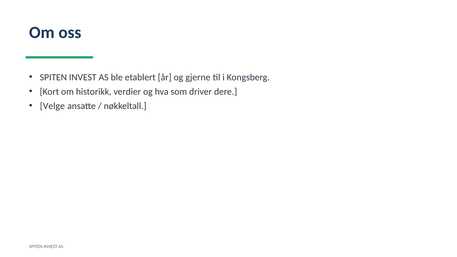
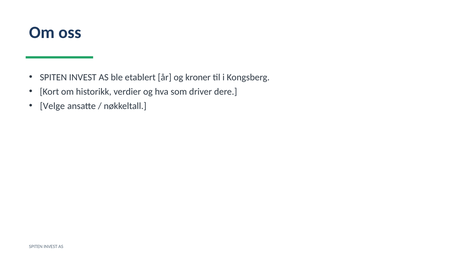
gjerne: gjerne -> kroner
